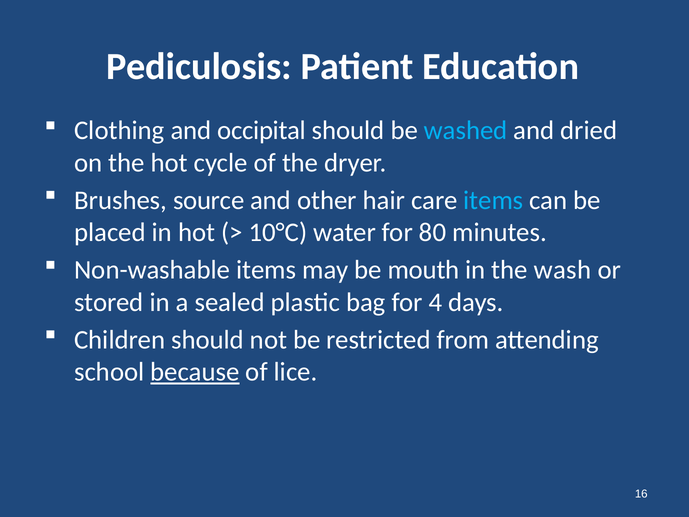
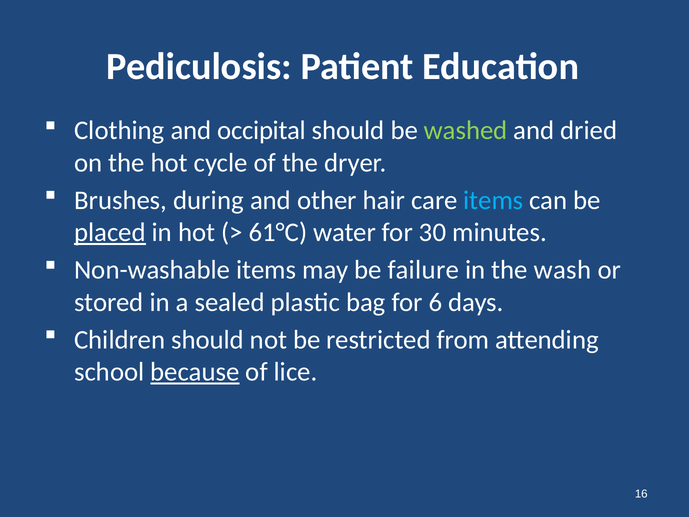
washed colour: light blue -> light green
source: source -> during
placed underline: none -> present
10°C: 10°C -> 61°C
80: 80 -> 30
mouth: mouth -> failure
4: 4 -> 6
